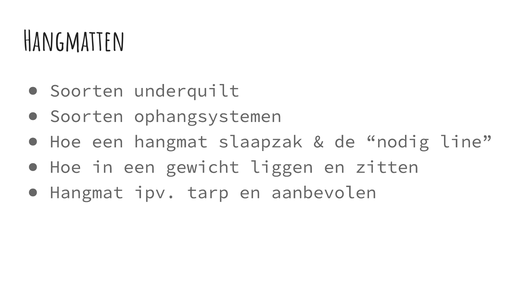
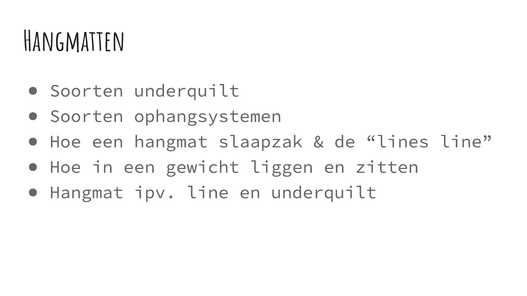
nodig: nodig -> lines
ipv tarp: tarp -> line
en aanbevolen: aanbevolen -> underquilt
